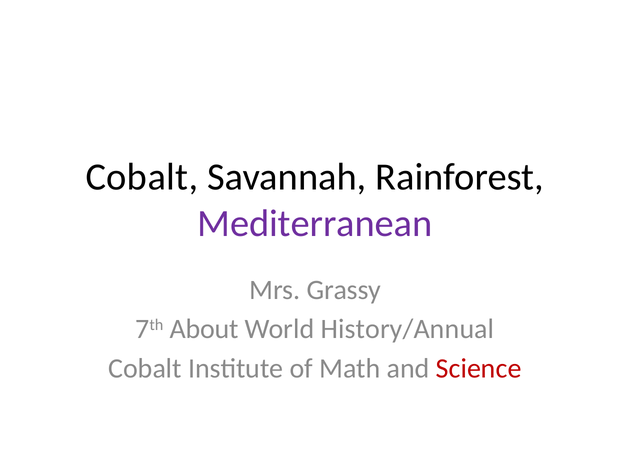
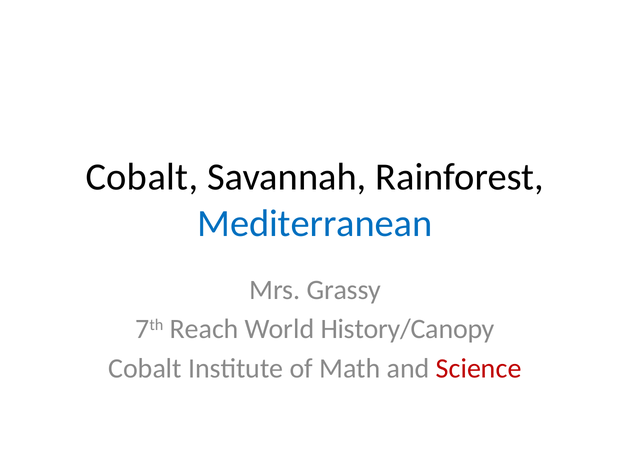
Mediterranean colour: purple -> blue
About: About -> Reach
History/Annual: History/Annual -> History/Canopy
